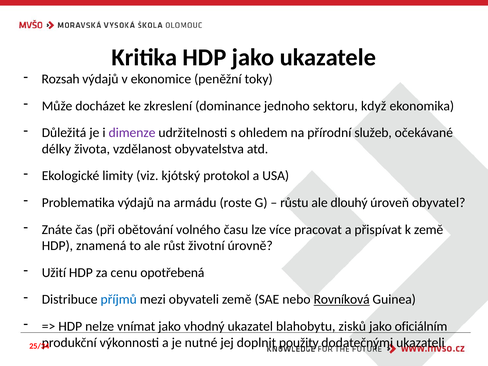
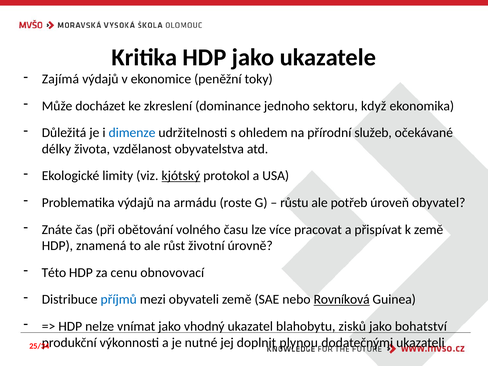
Rozsah: Rozsah -> Zajímá
dimenze colour: purple -> blue
kjótský underline: none -> present
dlouhý: dlouhý -> potřeb
Užití: Užití -> Této
opotřebená: opotřebená -> obnovovací
oficiálním: oficiálním -> bohatství
použity: použity -> plynou
